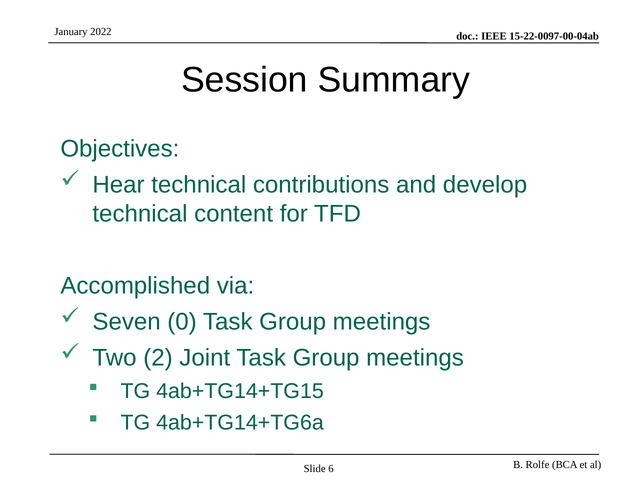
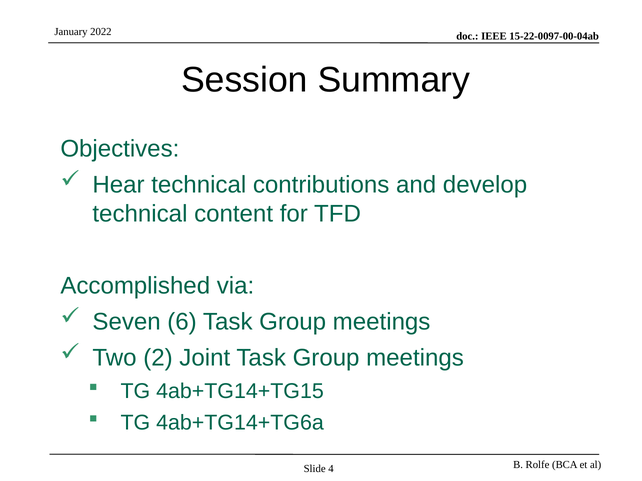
0: 0 -> 6
6: 6 -> 4
